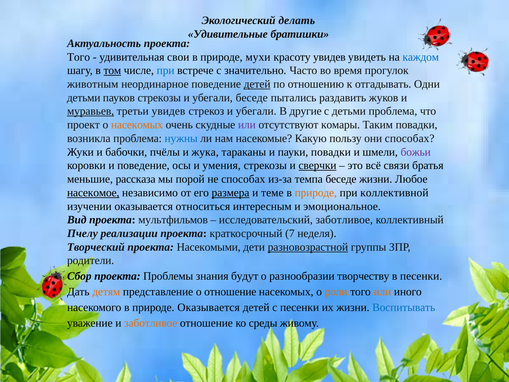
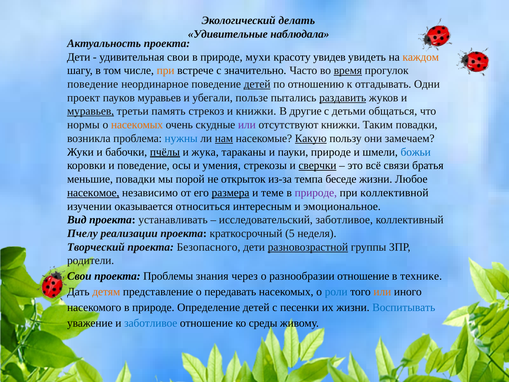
братишки: братишки -> наблюдала
Того at (79, 57): Того -> Дети
каждом colour: blue -> orange
том underline: present -> none
при at (166, 70) colour: blue -> orange
время underline: none -> present
животным at (93, 84): животным -> поведение
детьми at (84, 98): детьми -> проект
пауков стрекозы: стрекозы -> муравьев
убегали беседе: беседе -> пользе
раздавить underline: none -> present
третьи увидев: увидев -> память
стрекоз и убегали: убегали -> книжки
детьми проблема: проблема -> общаться
проект: проект -> нормы
отсутствуют комары: комары -> книжки
нам underline: none -> present
Какую underline: none -> present
они способах: способах -> замечаем
пчёлы underline: none -> present
пауки повадки: повадки -> природе
божьи colour: purple -> blue
меньшие рассказа: рассказа -> повадки
не способах: способах -> открыток
природе at (316, 193) colour: orange -> purple
мультфильмов: мультфильмов -> устанавливать
7: 7 -> 5
Насекомыми: Насекомыми -> Безопасного
Сбор at (79, 276): Сбор -> Свои
будут: будут -> через
разнообразии творчеству: творчеству -> отношение
в песенки: песенки -> технике
о отношение: отношение -> передавать
роли colour: orange -> blue
природе Оказывается: Оказывается -> Определение
заботливое at (151, 323) colour: orange -> blue
